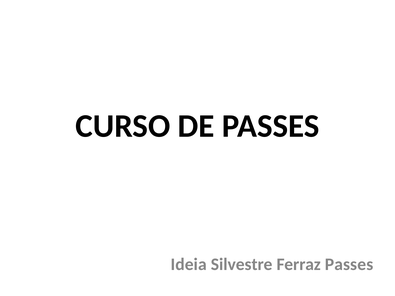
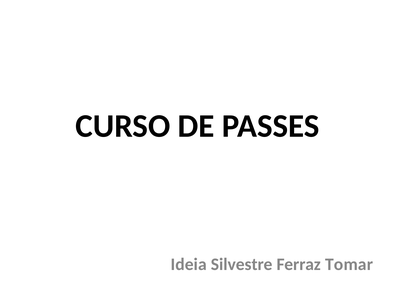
Ferraz Passes: Passes -> Tomar
